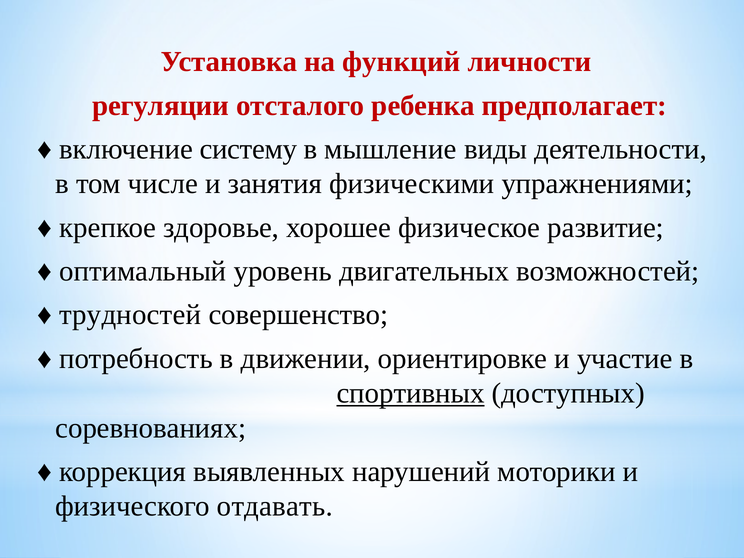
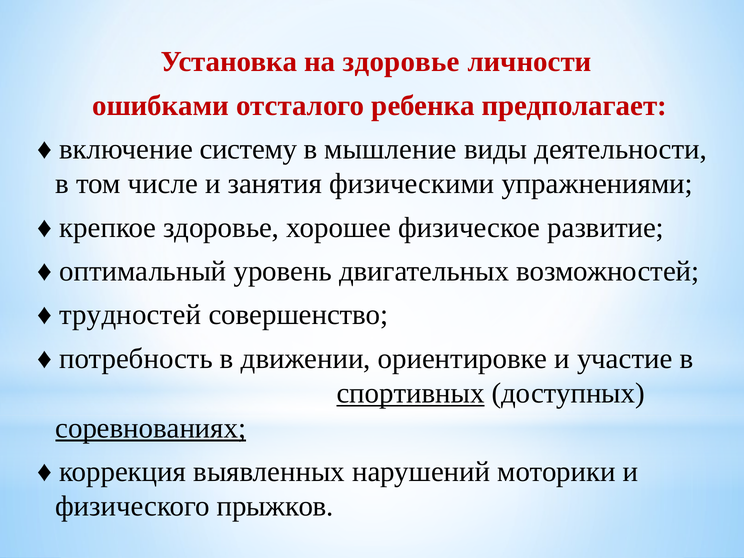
на функций: функций -> здоровье
регуляции: регуляции -> ошибками
соревнованиях underline: none -> present
отдавать: отдавать -> прыжков
